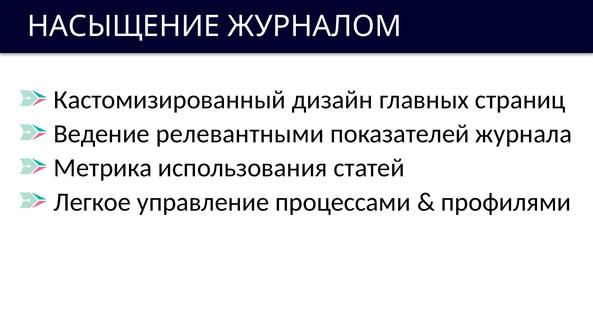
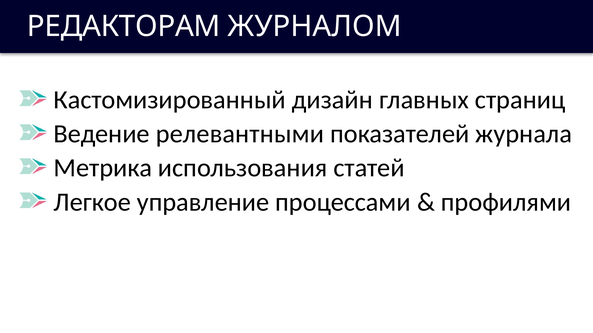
НАСЫЩЕНИЕ: НАСЫЩЕНИЕ -> РЕДАКТОРАМ
